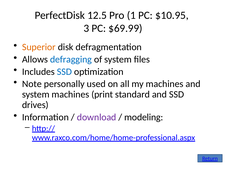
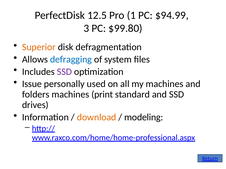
$10.95: $10.95 -> $94.99
$69.99: $69.99 -> $99.80
SSD at (64, 72) colour: blue -> purple
Note: Note -> Issue
system at (36, 95): system -> folders
download colour: purple -> orange
